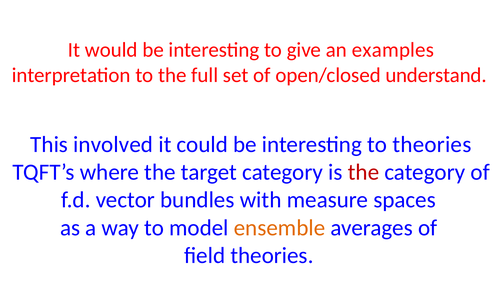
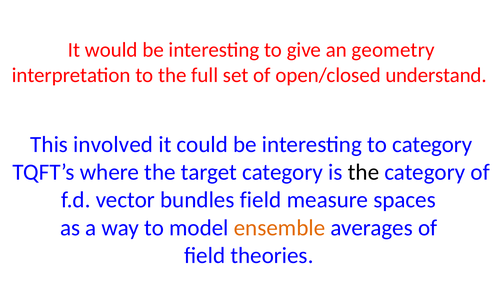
examples: examples -> geometry
to theories: theories -> category
the at (364, 172) colour: red -> black
bundles with: with -> field
